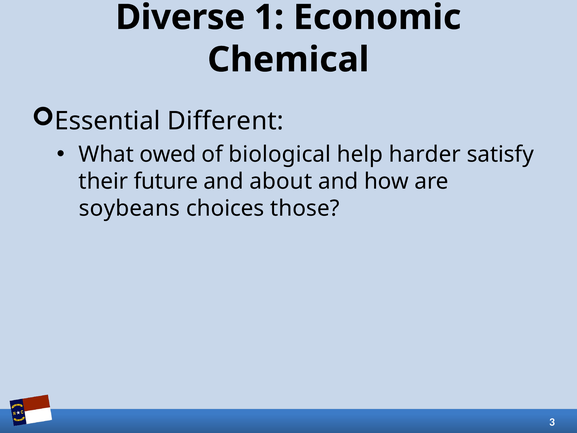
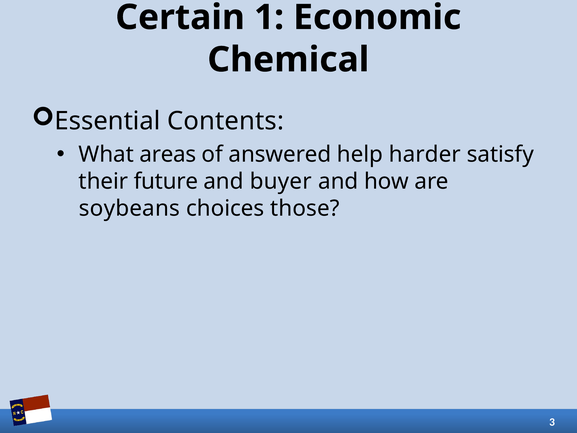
Diverse: Diverse -> Certain
Different: Different -> Contents
owed: owed -> areas
biological: biological -> answered
about: about -> buyer
